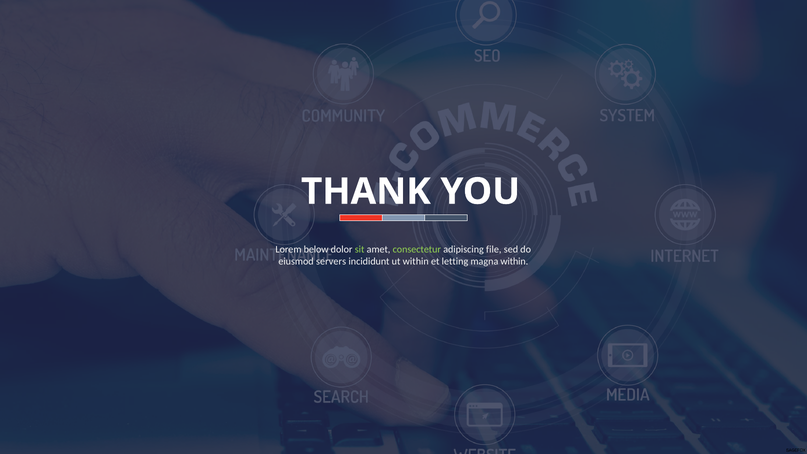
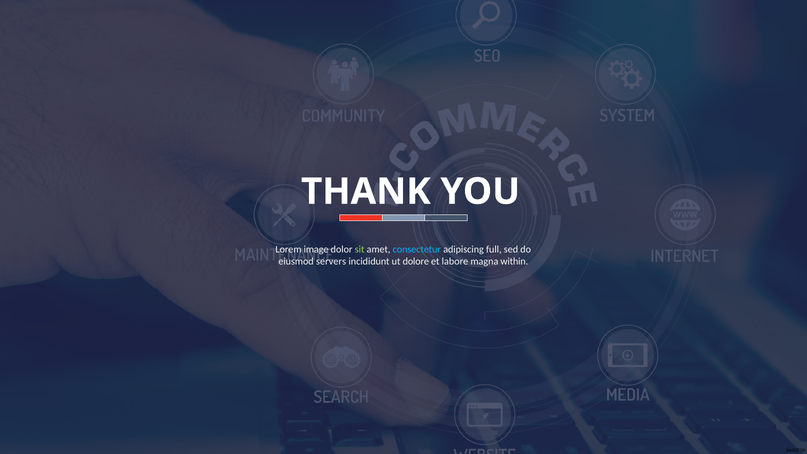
below: below -> image
consectetur colour: light green -> light blue
file: file -> full
ut within: within -> dolore
letting: letting -> labore
